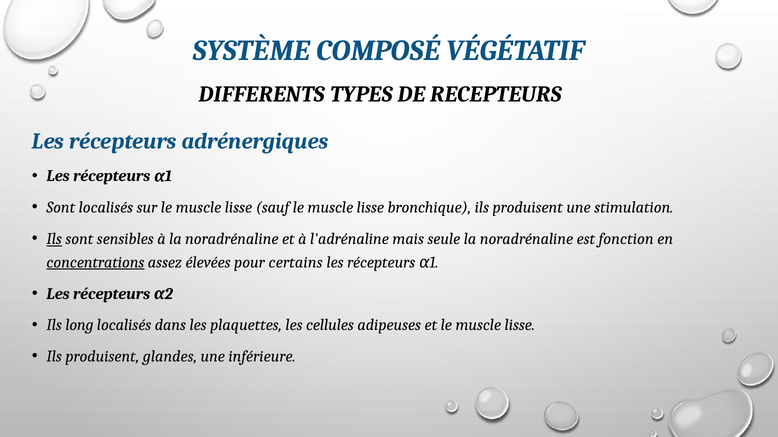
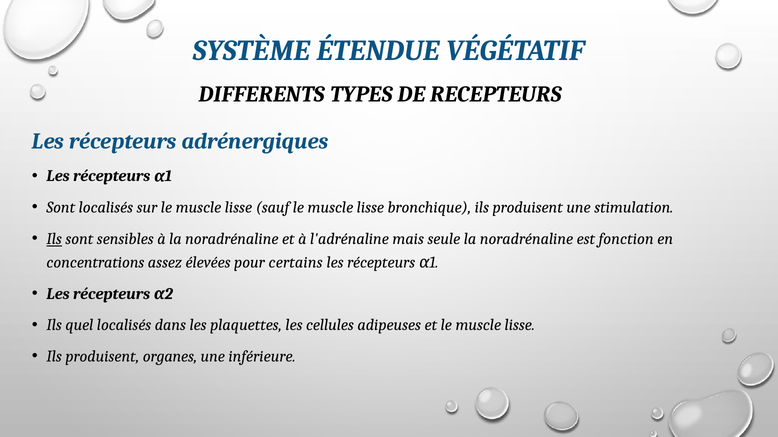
COMPOSÉ: COMPOSÉ -> ÉTENDUE
concentrations underline: present -> none
long: long -> quel
glandes: glandes -> organes
